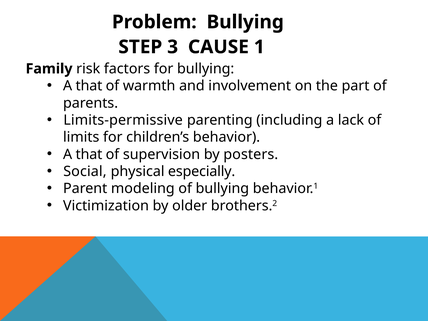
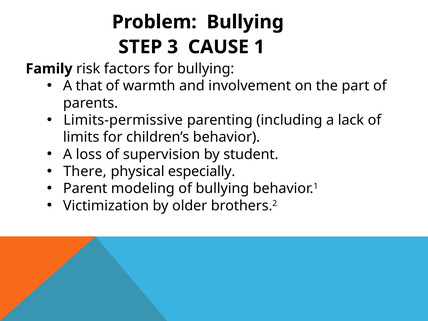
that at (89, 154): that -> loss
posters: posters -> student
Social: Social -> There
